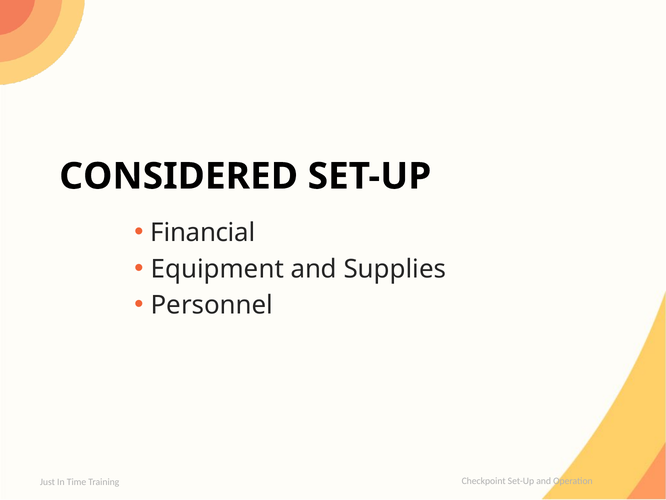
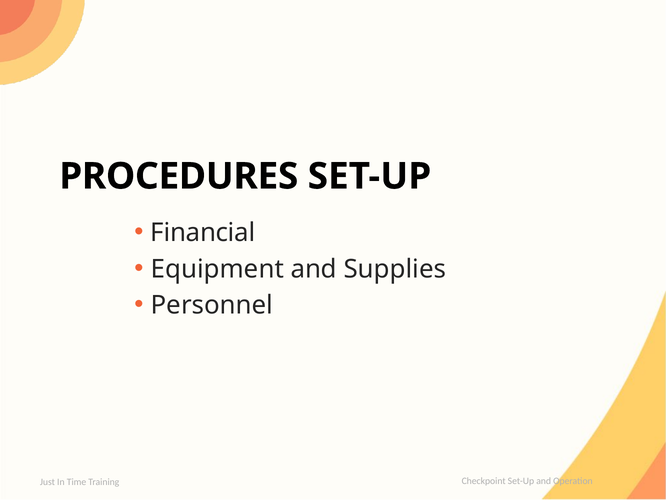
CONSIDERED: CONSIDERED -> PROCEDURES
